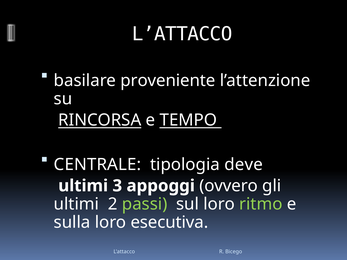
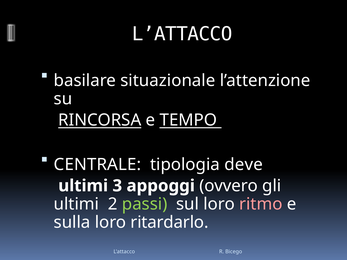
proveniente: proveniente -> situazionale
ritmo colour: light green -> pink
esecutiva: esecutiva -> ritardarlo
